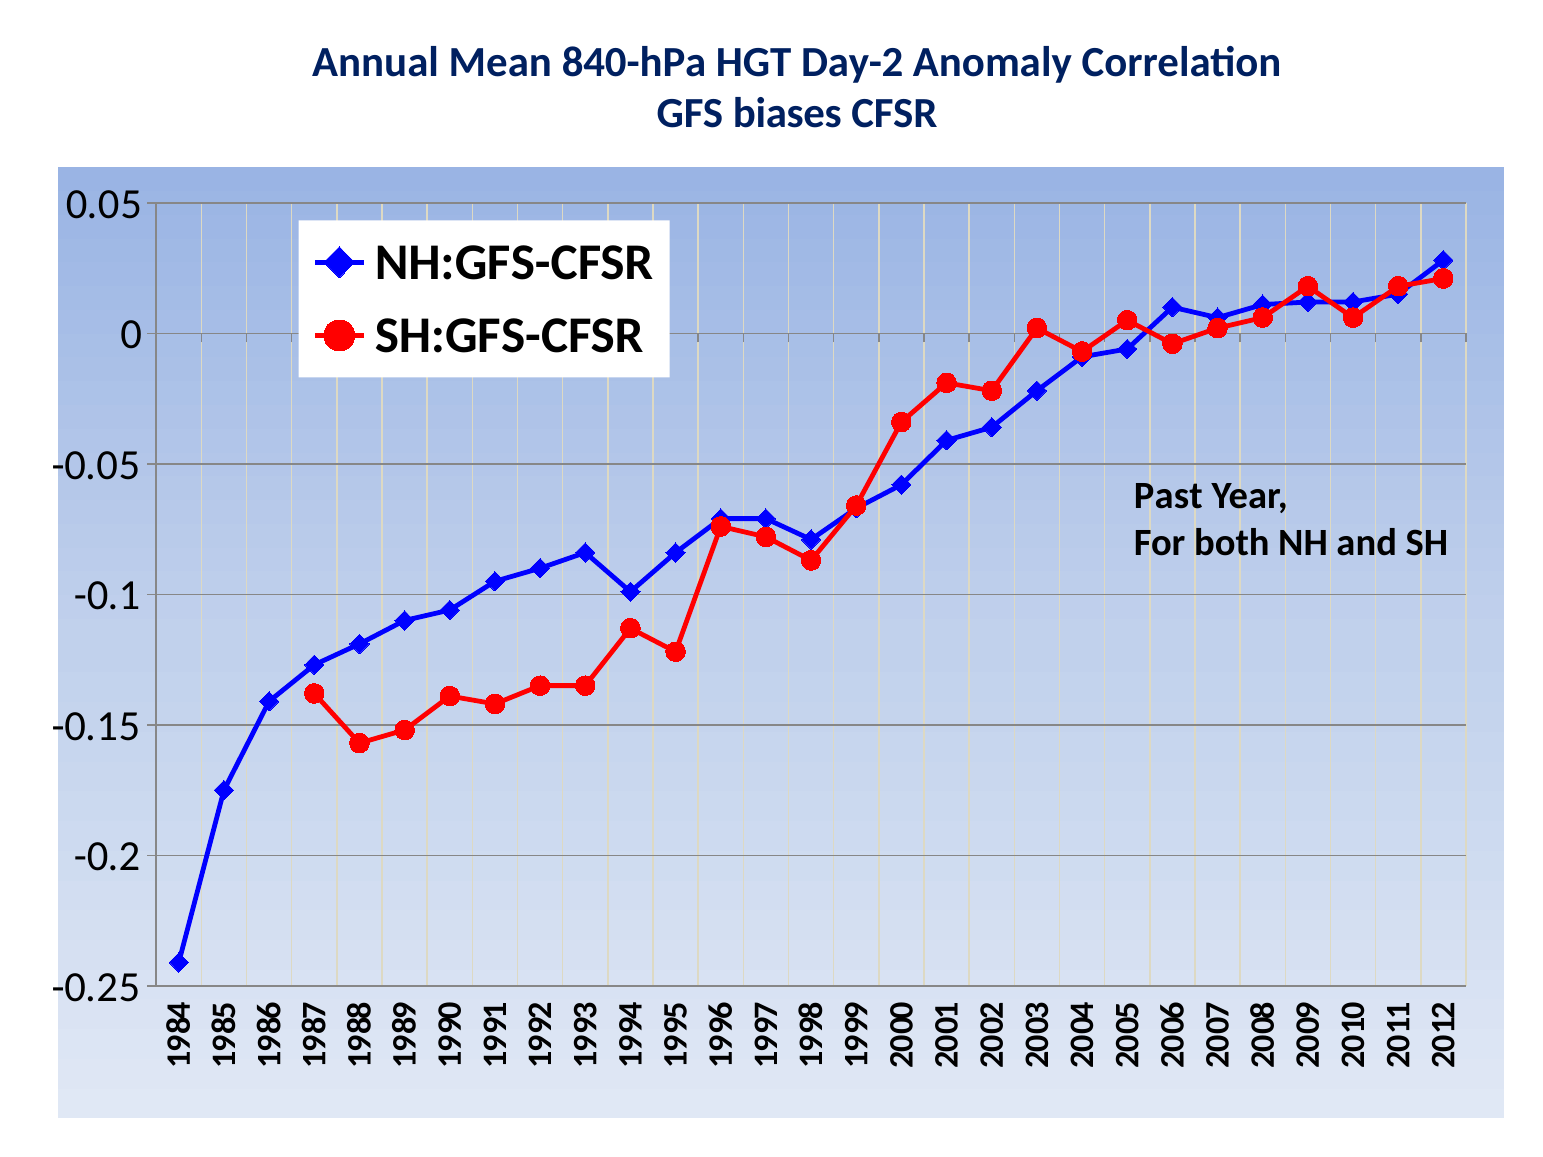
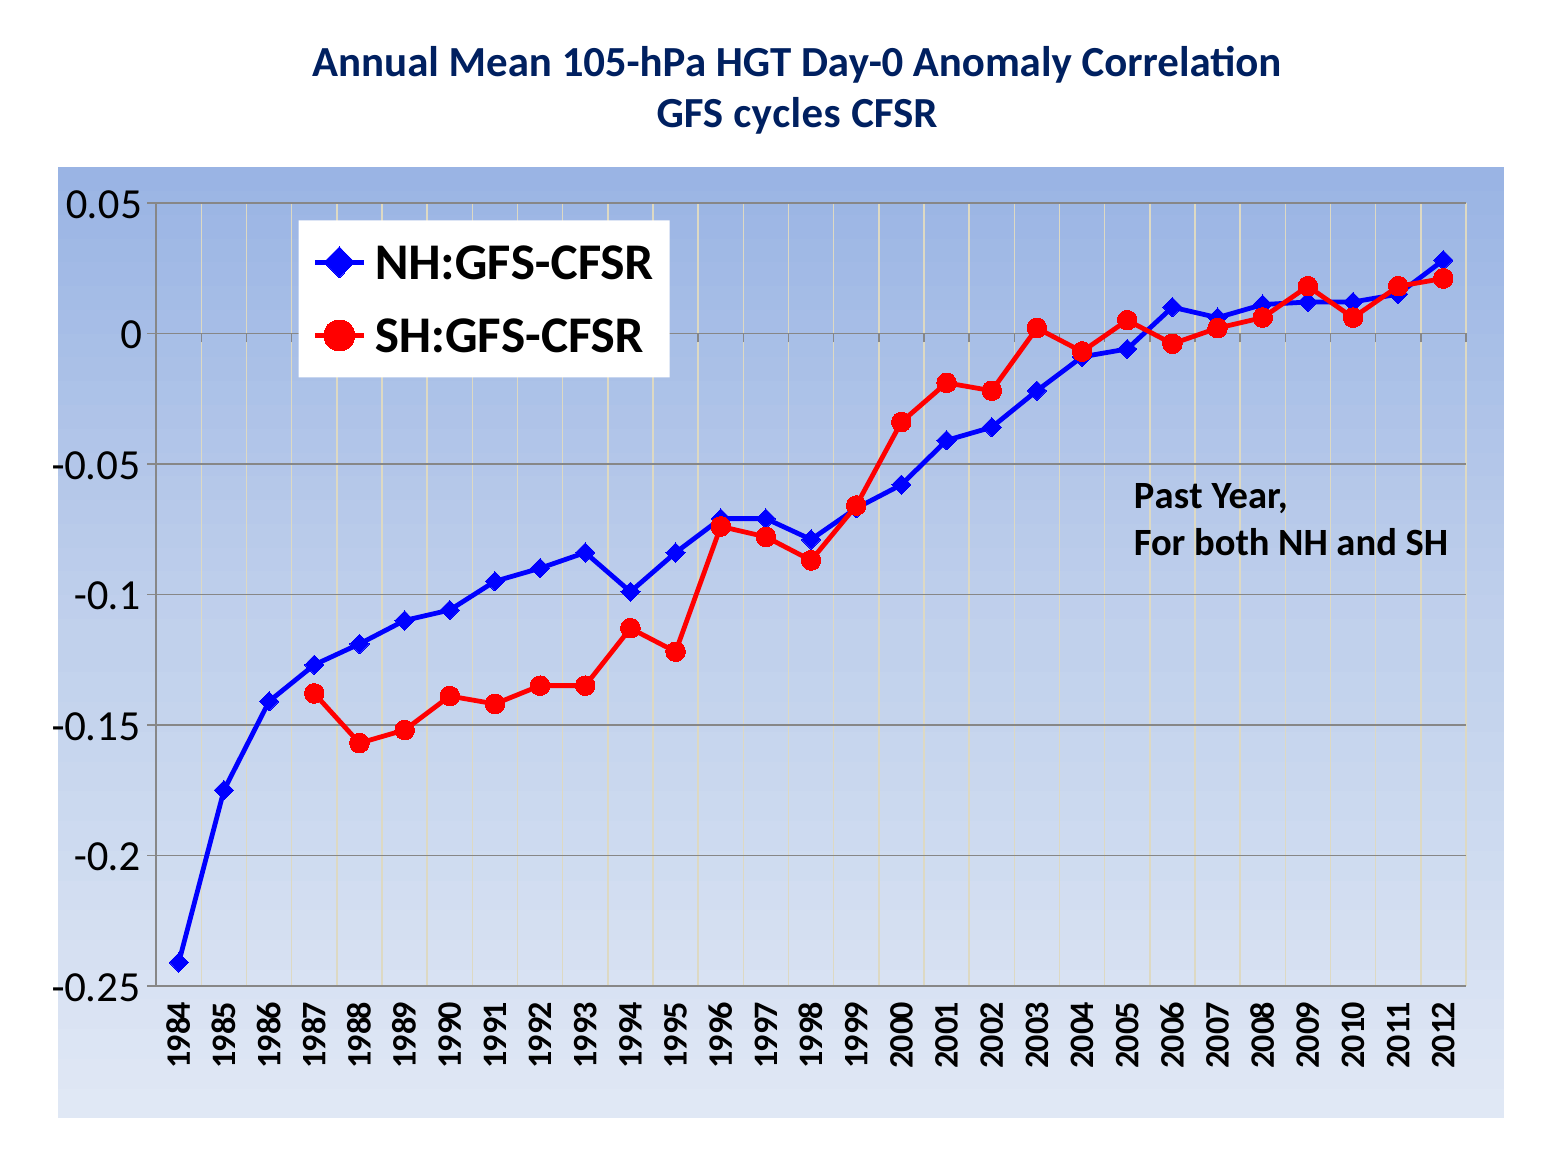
840-hPa: 840-hPa -> 105-hPa
Day-2: Day-2 -> Day-0
biases: biases -> cycles
